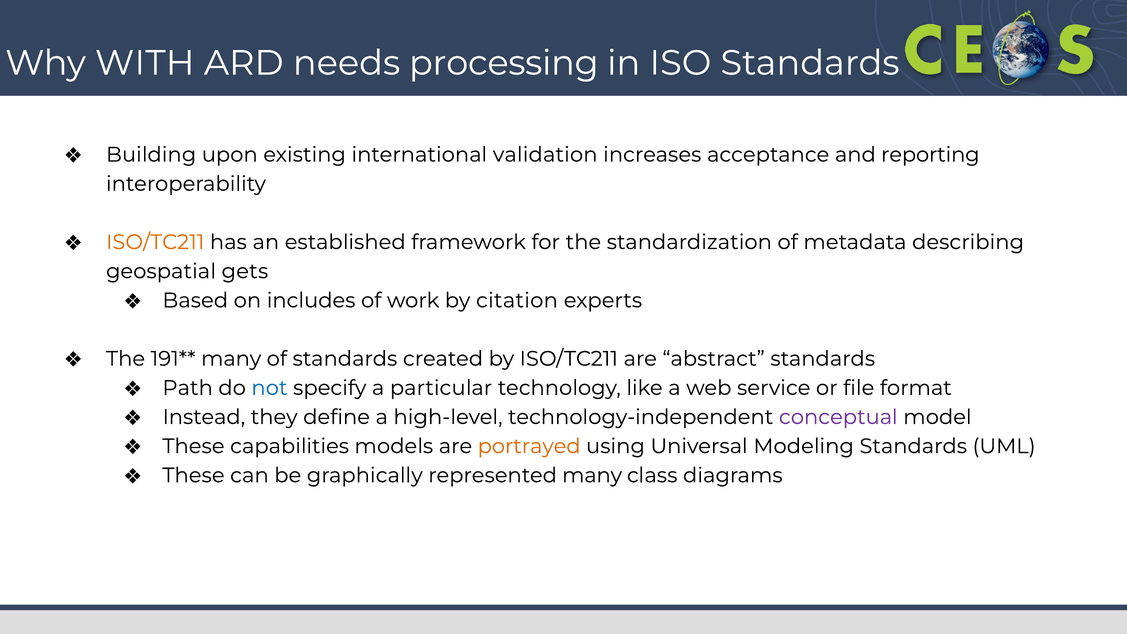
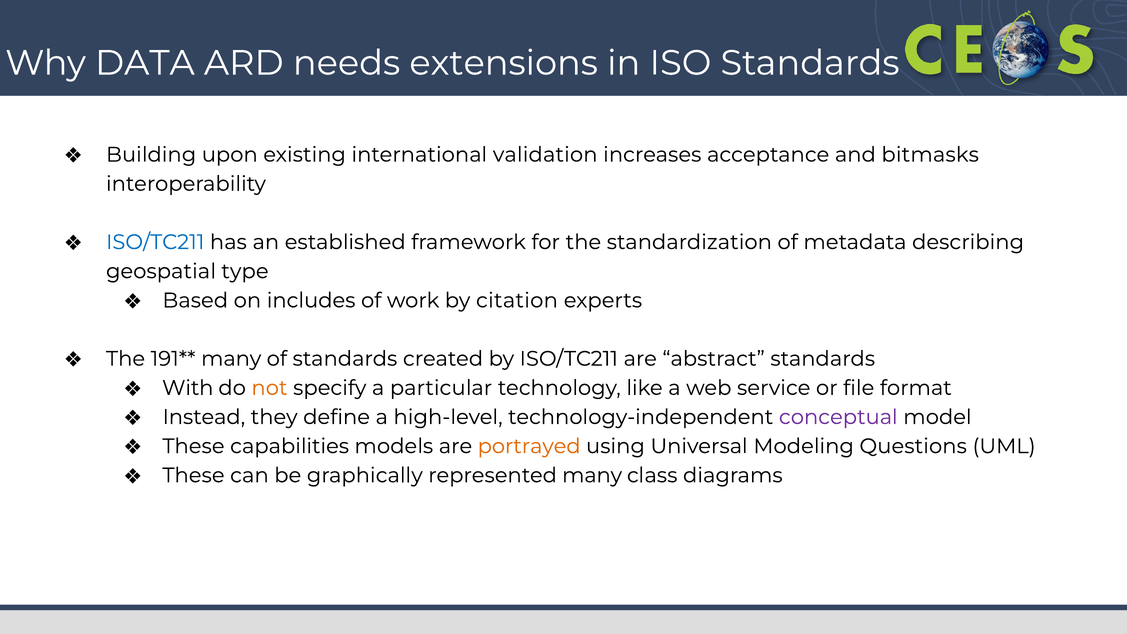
WITH: WITH -> DATA
processing: processing -> extensions
reporting: reporting -> bitmasks
ISO/TC211 at (155, 242) colour: orange -> blue
gets: gets -> type
Path: Path -> With
not colour: blue -> orange
Modeling Standards: Standards -> Questions
